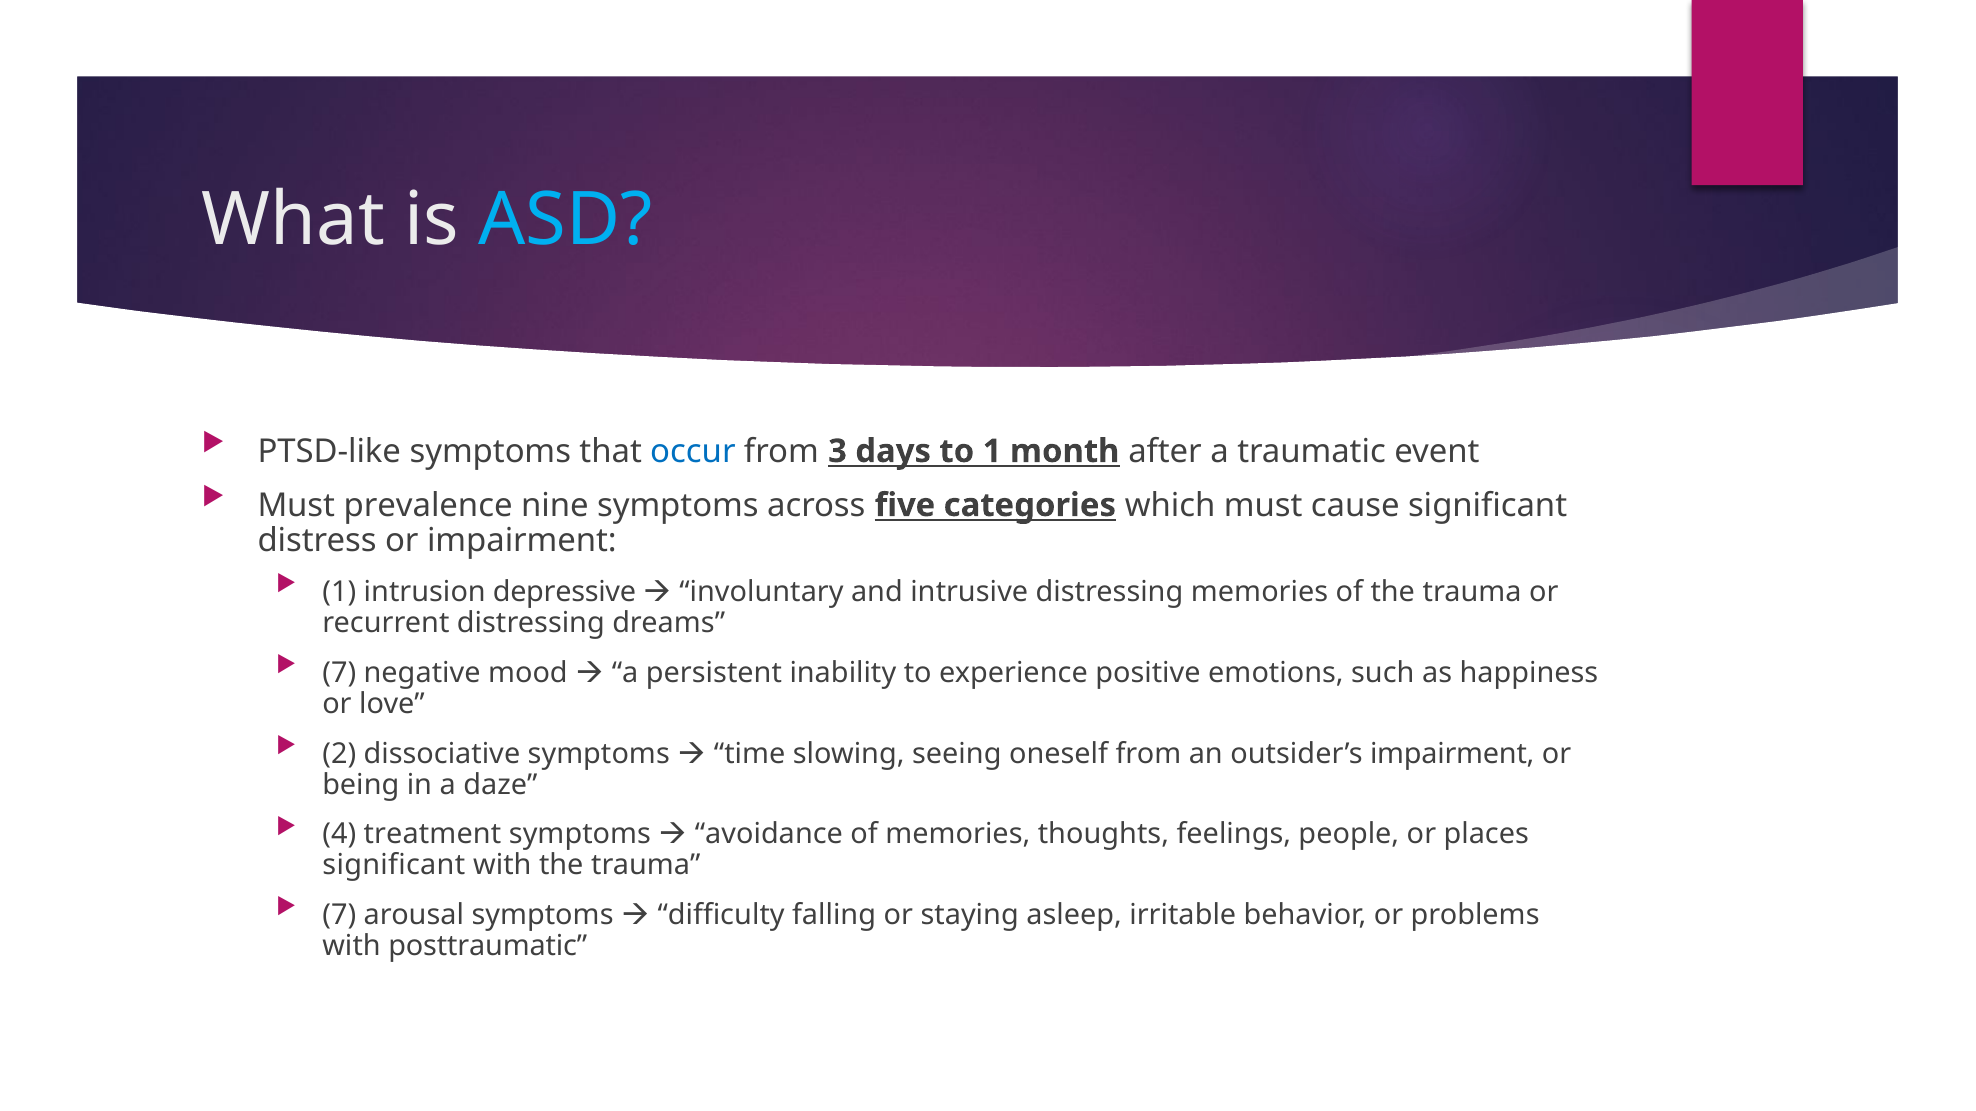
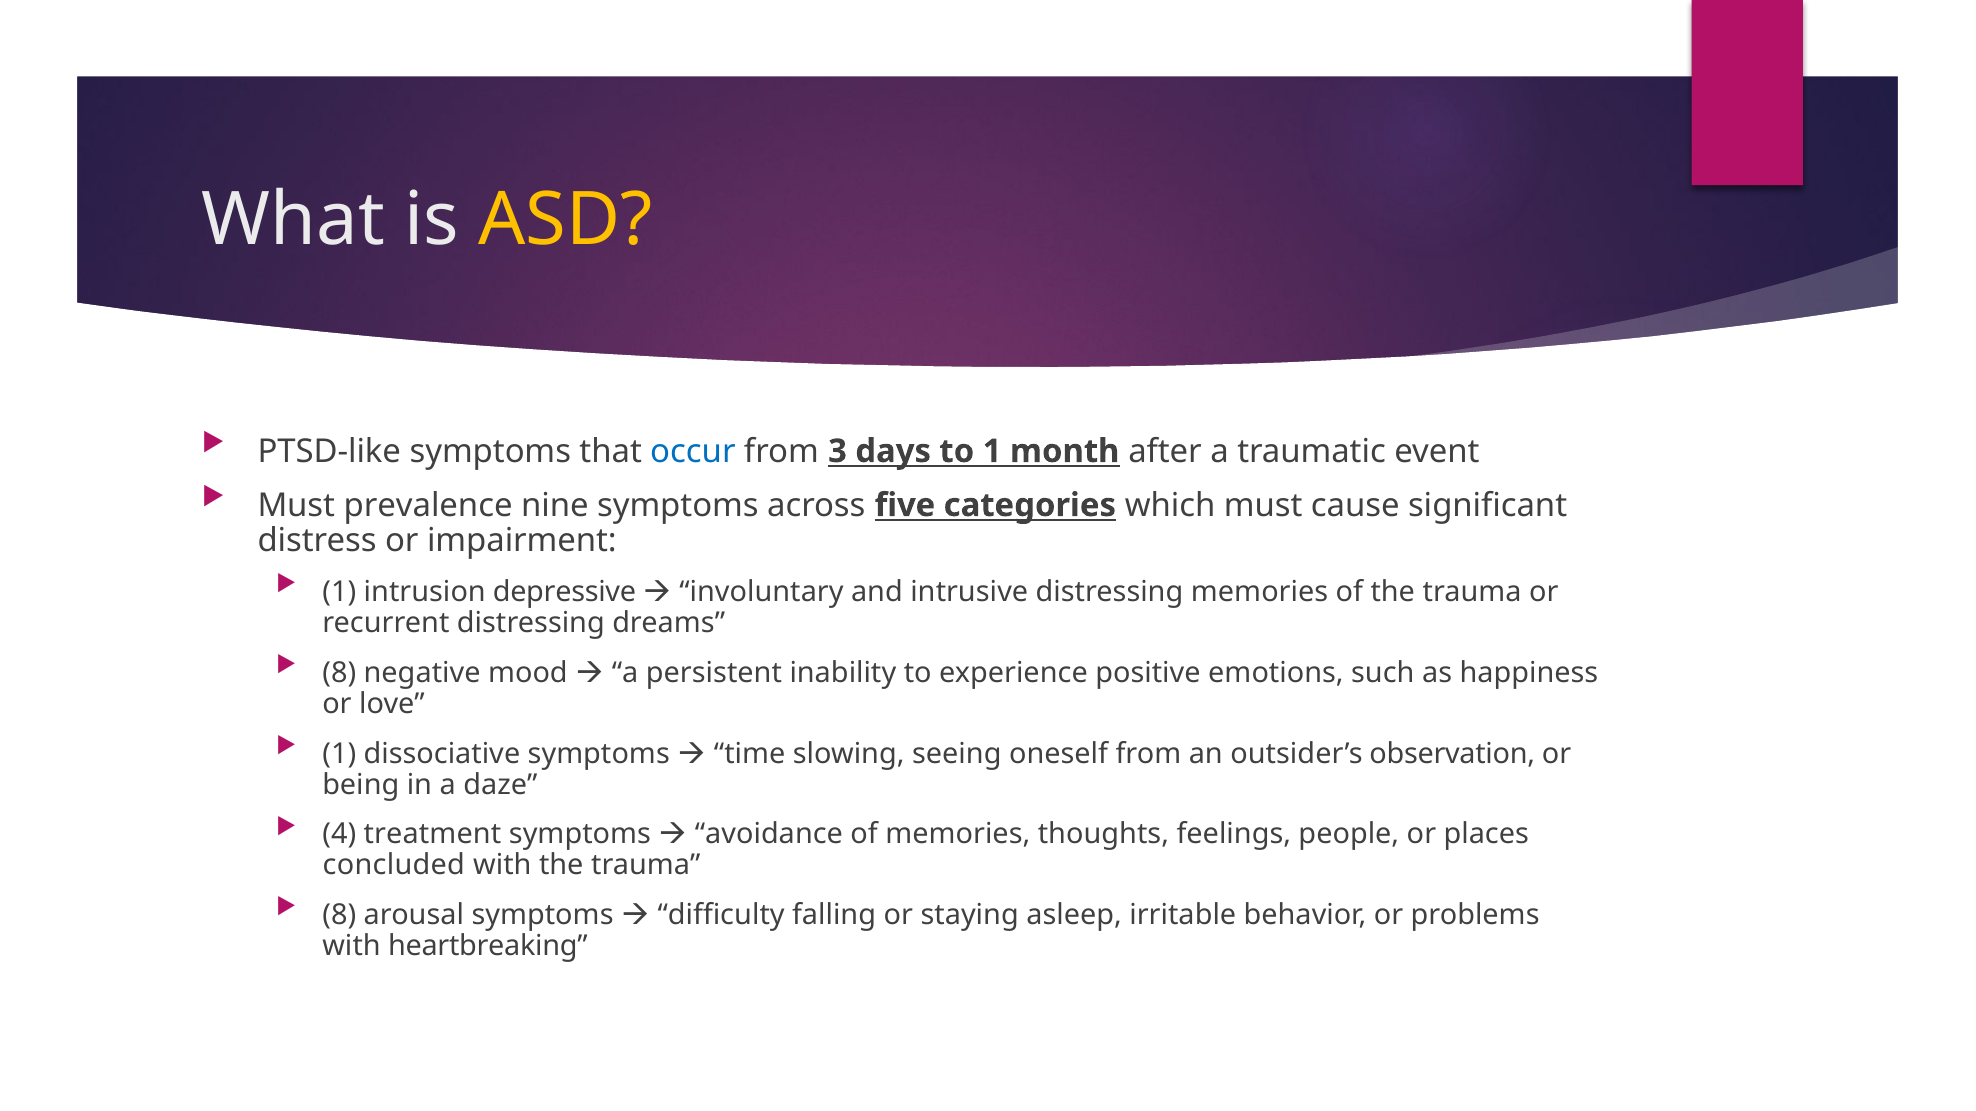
ASD colour: light blue -> yellow
7 at (339, 673): 7 -> 8
2 at (339, 754): 2 -> 1
outsider’s impairment: impairment -> observation
significant at (394, 866): significant -> concluded
7 at (339, 916): 7 -> 8
posttraumatic: posttraumatic -> heartbreaking
